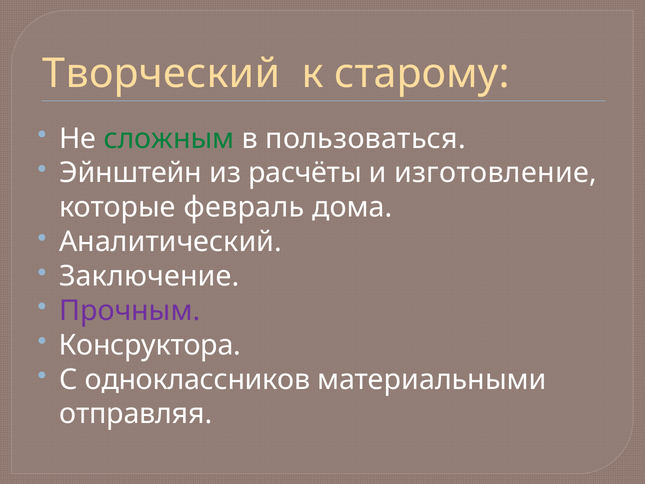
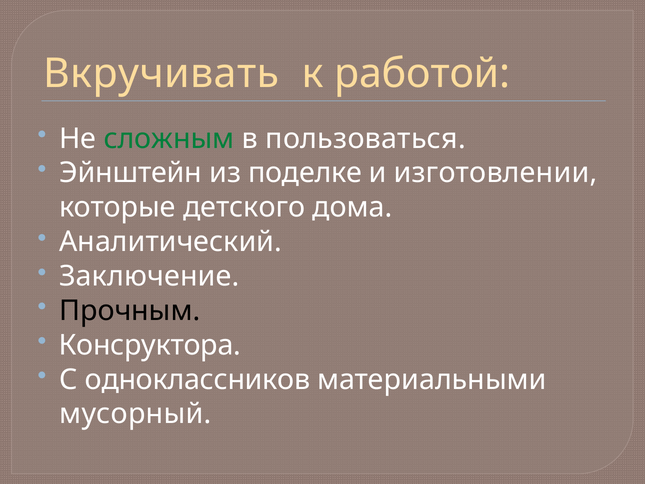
Творческий: Творческий -> Вкручивать
старому: старому -> работой
расчёты: расчёты -> поделке
изготовление: изготовление -> изготовлении
февраль: февраль -> детского
Прочным colour: purple -> black
отправляя: отправляя -> мусорный
